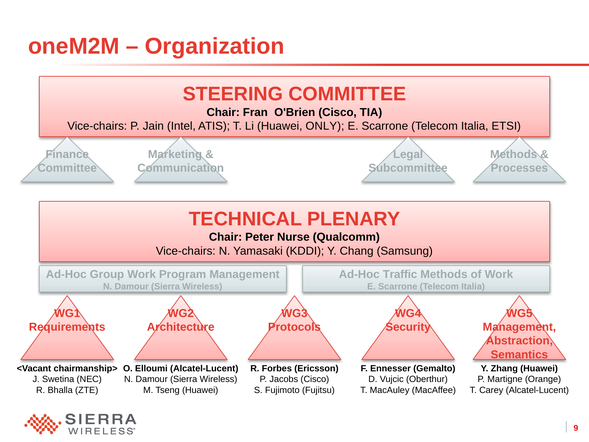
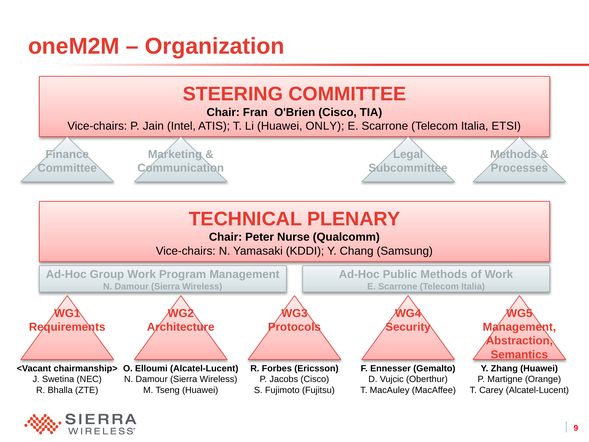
Traffic: Traffic -> Public
